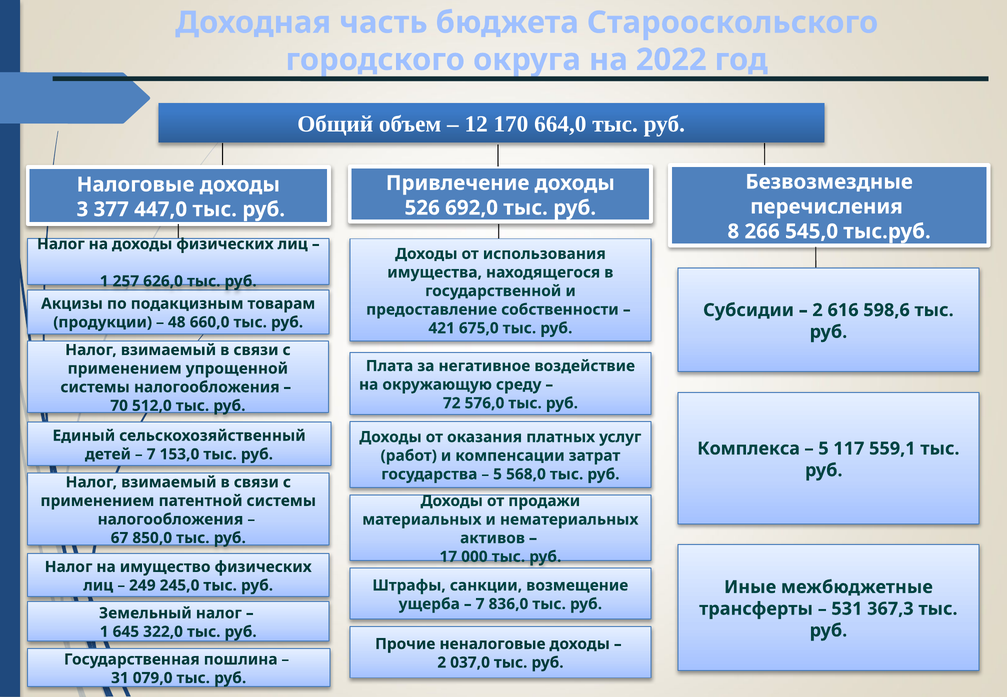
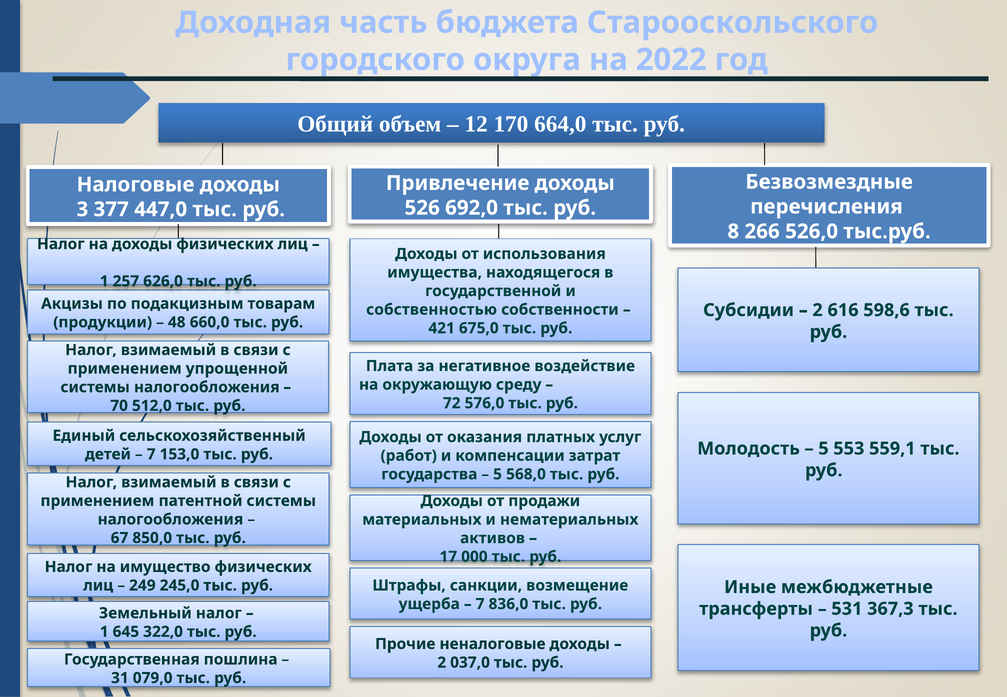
545,0: 545,0 -> 526,0
предоставление: предоставление -> собственностью
Комплекса: Комплекса -> Молодость
117: 117 -> 553
